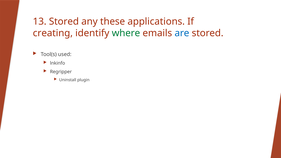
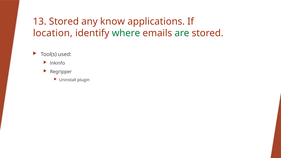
these: these -> know
creating: creating -> location
are colour: blue -> green
